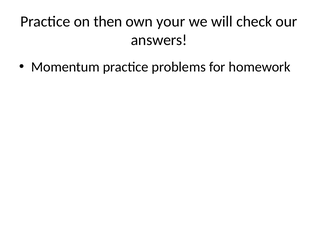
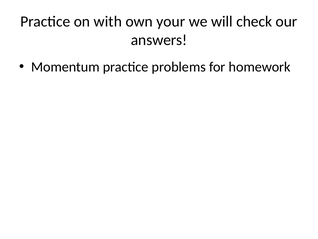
then: then -> with
